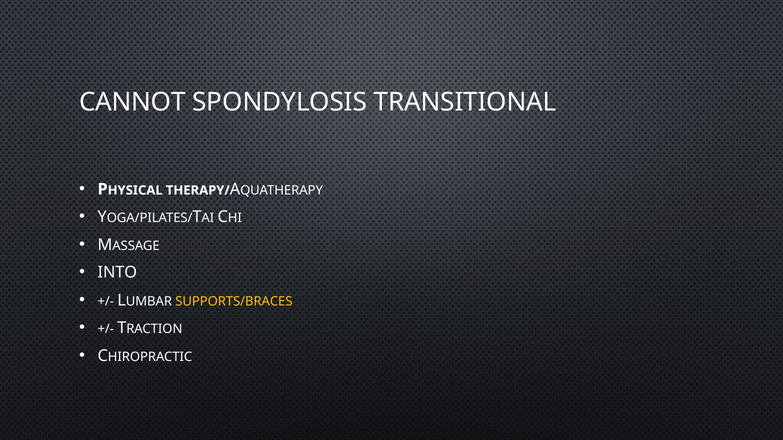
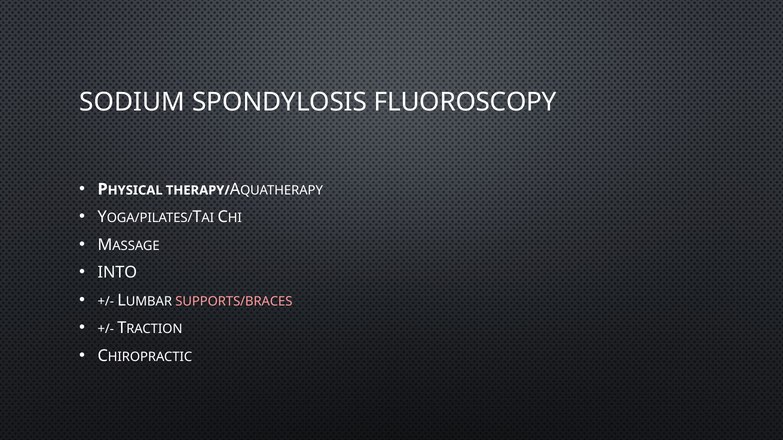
CANNOT: CANNOT -> SODIUM
TRANSITIONAL: TRANSITIONAL -> FLUOROSCOPY
SUPPORTS/BRACES colour: yellow -> pink
